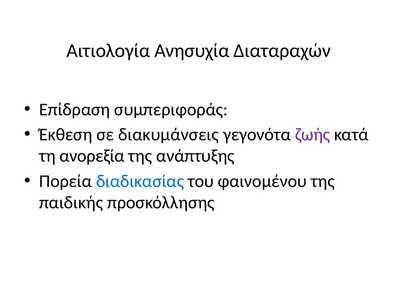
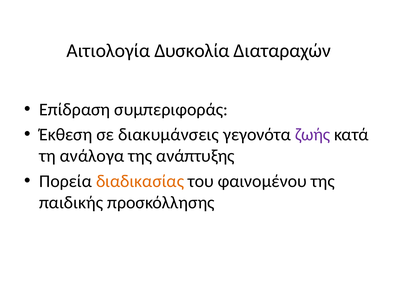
Ανησυχία: Ανησυχία -> Δυσκολία
ανορεξία: ανορεξία -> ανάλογα
διαδικασίας colour: blue -> orange
